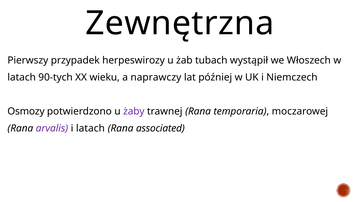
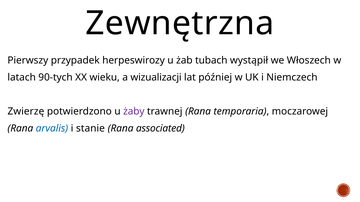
naprawczy: naprawczy -> wizualizacji
Osmozy: Osmozy -> Zwierzę
arvalis colour: purple -> blue
i latach: latach -> stanie
